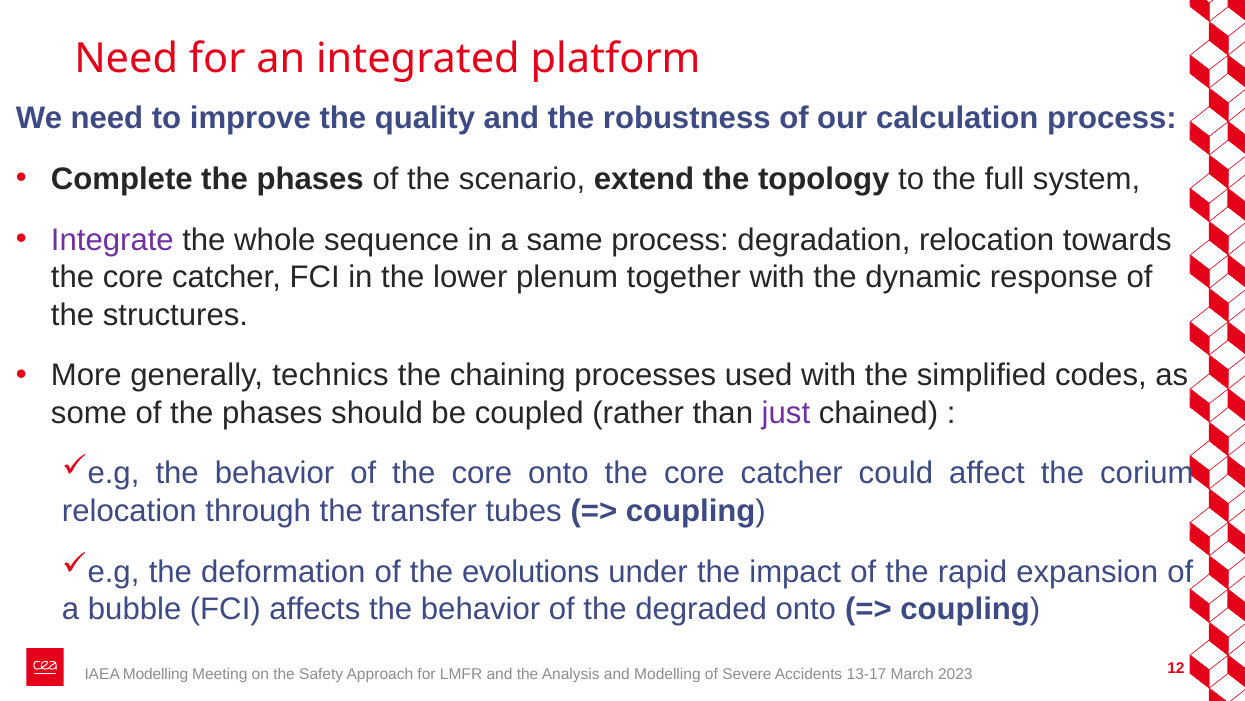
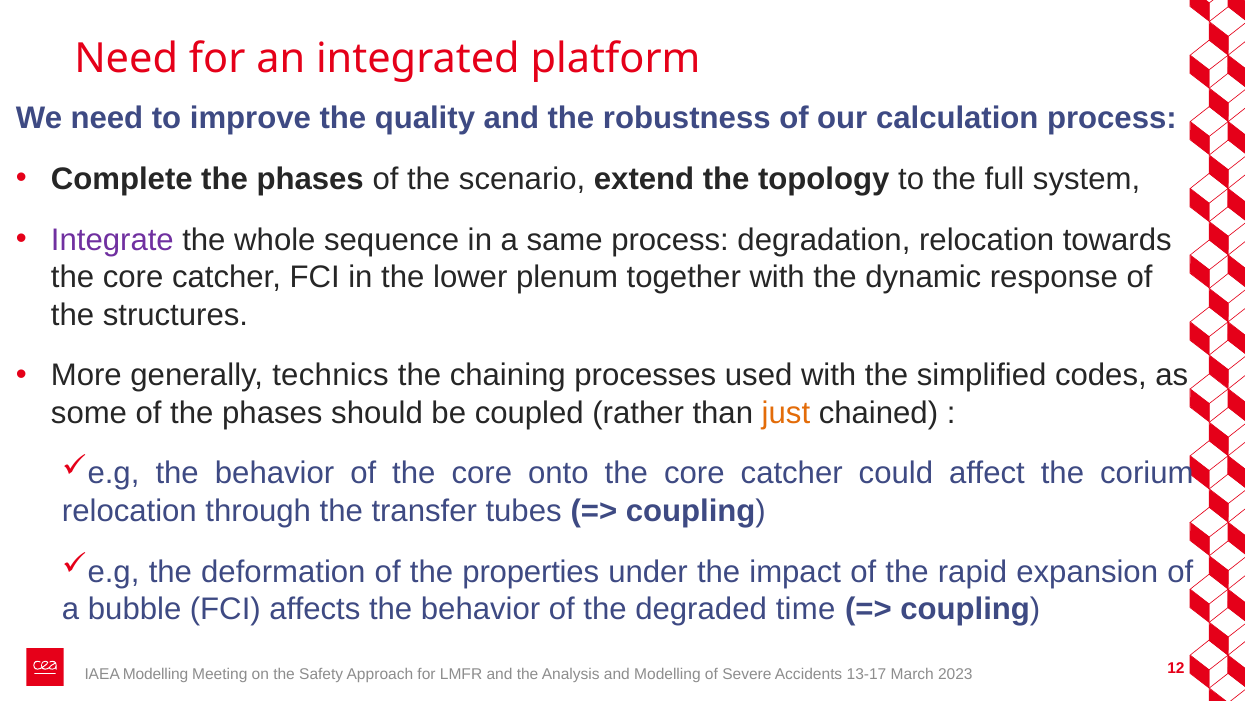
just colour: purple -> orange
evolutions: evolutions -> properties
degraded onto: onto -> time
